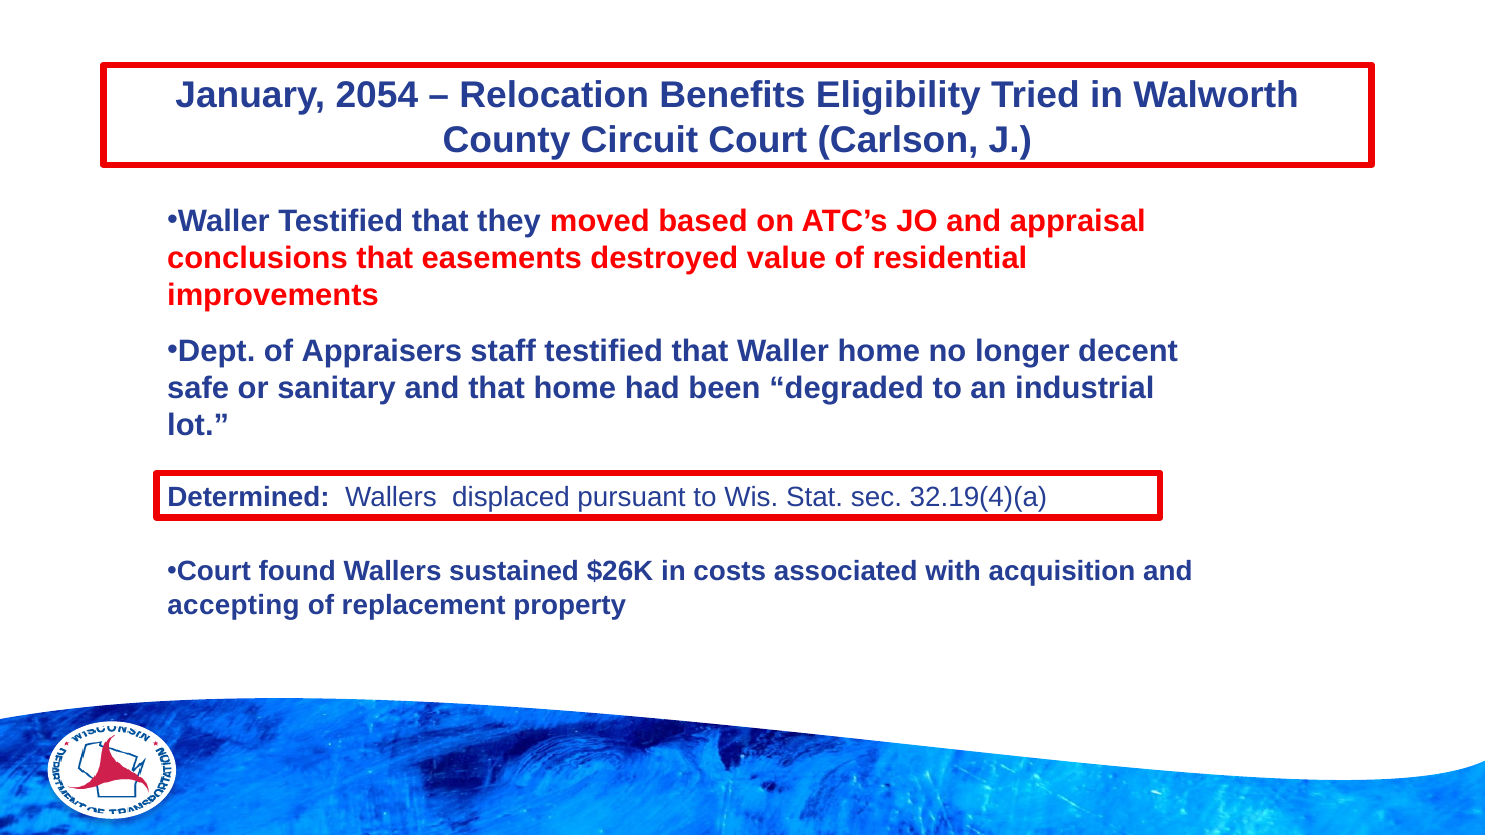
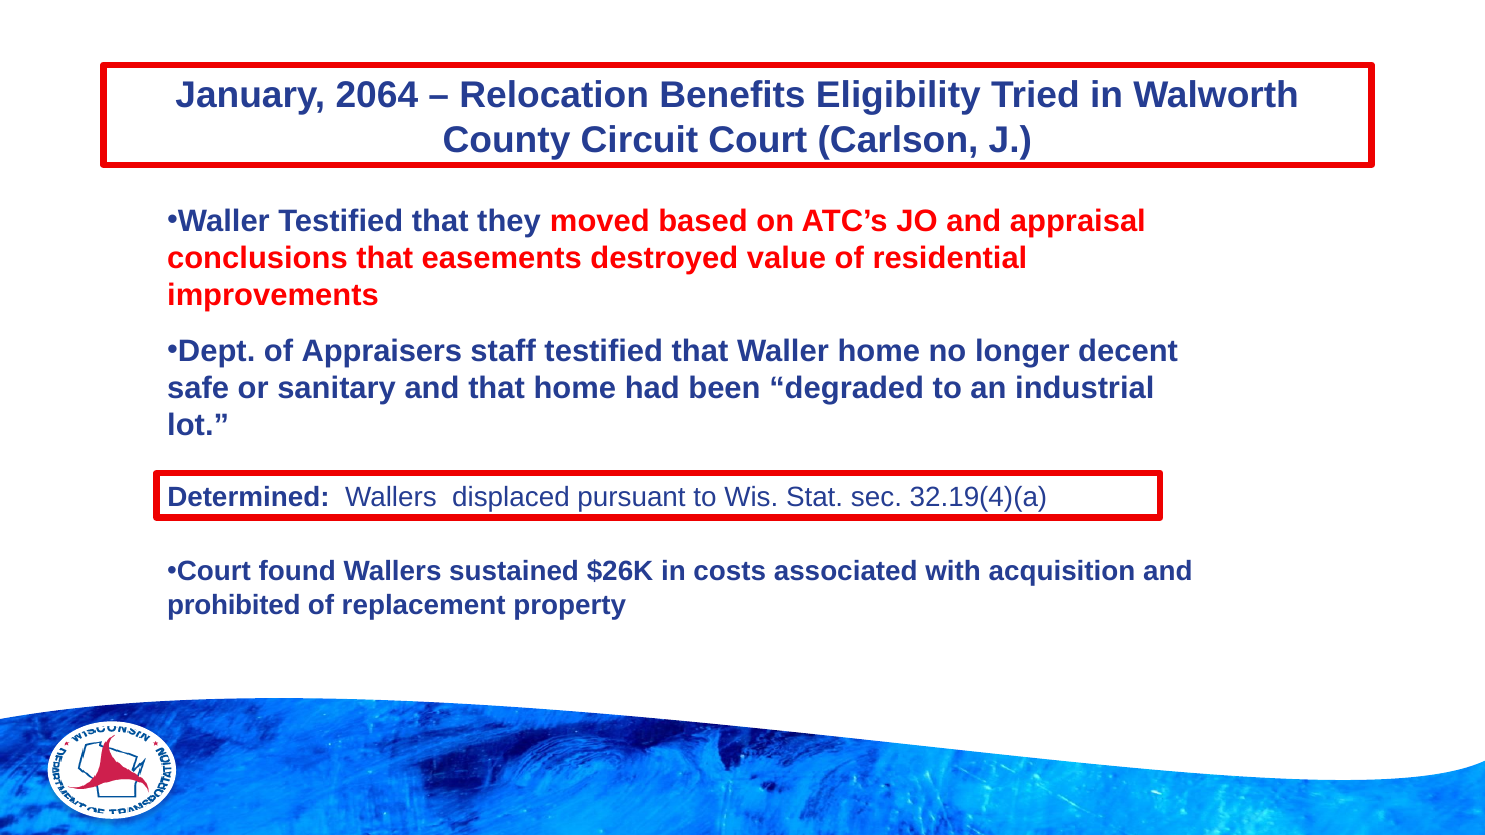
2054: 2054 -> 2064
accepting: accepting -> prohibited
